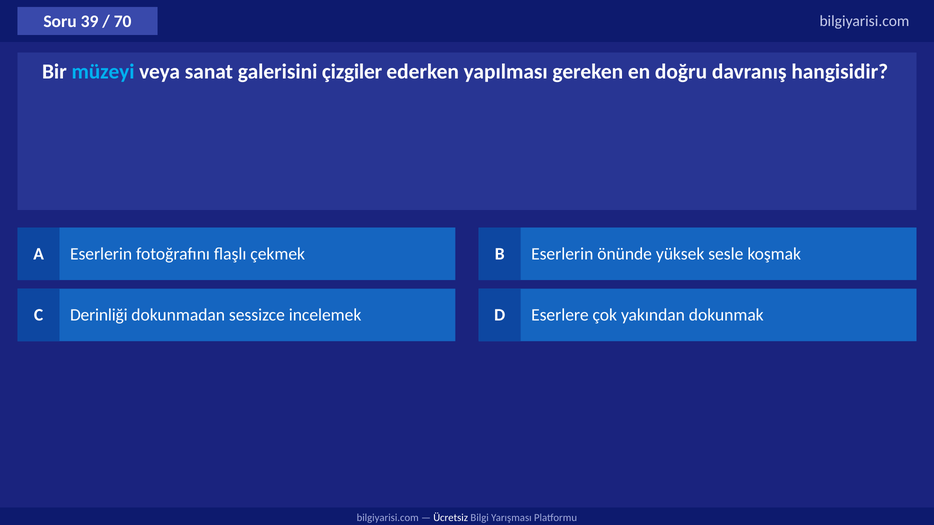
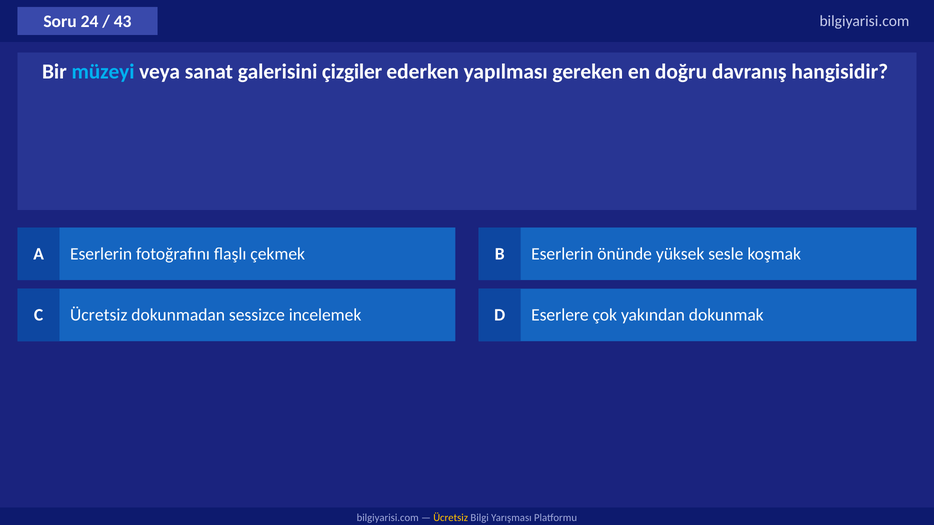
39: 39 -> 24
70: 70 -> 43
C Derinliği: Derinliği -> Ücretsiz
Ücretsiz at (451, 518) colour: white -> yellow
